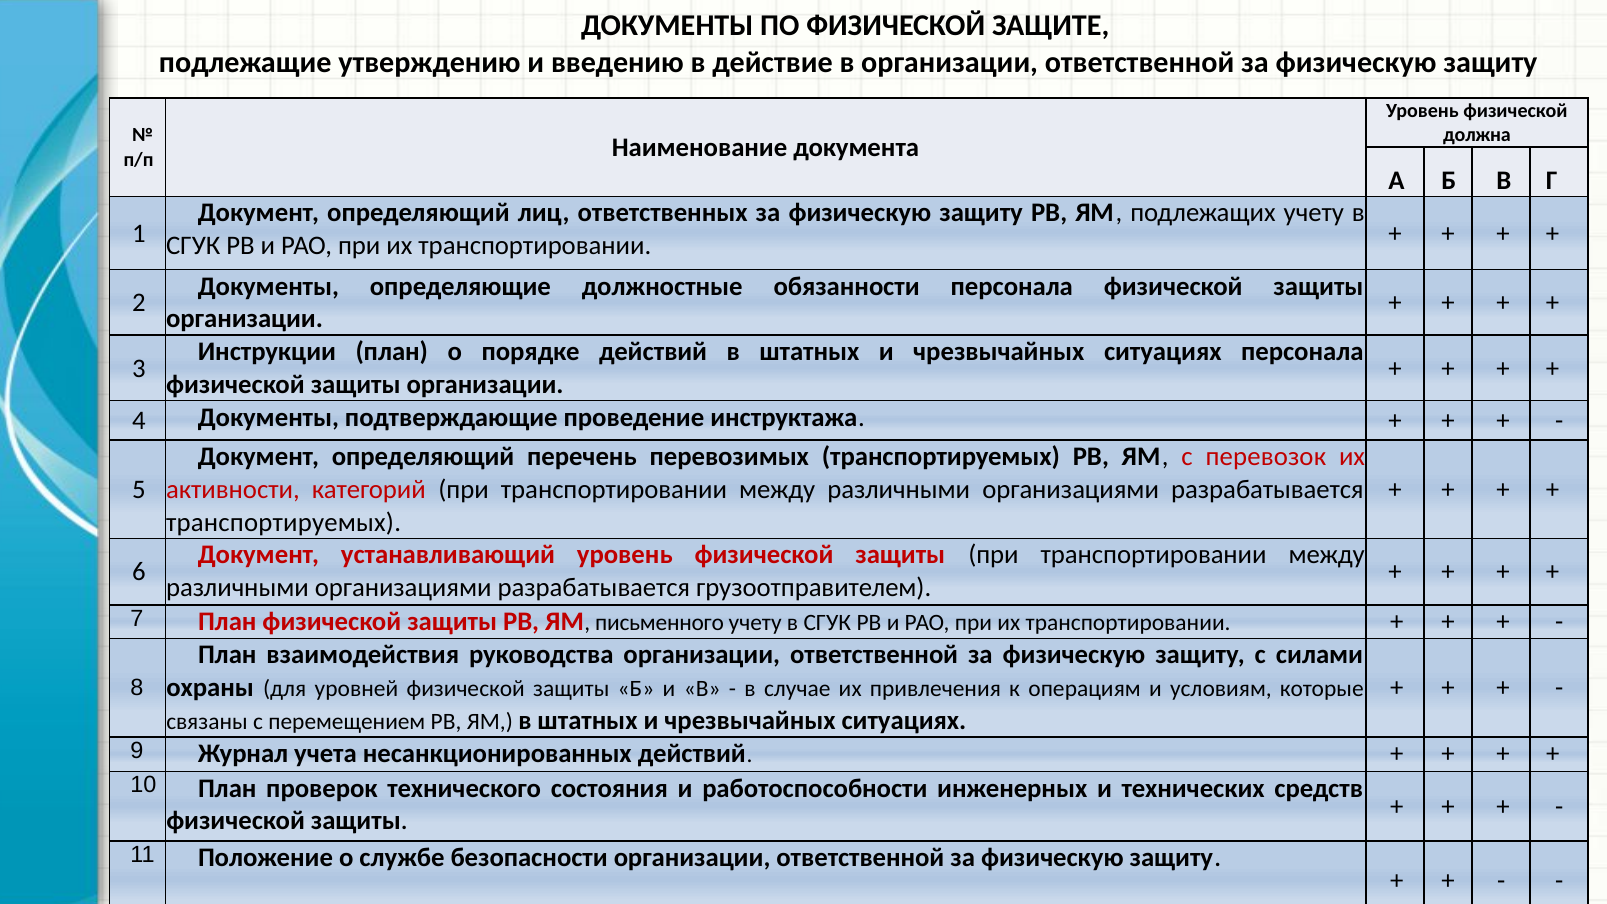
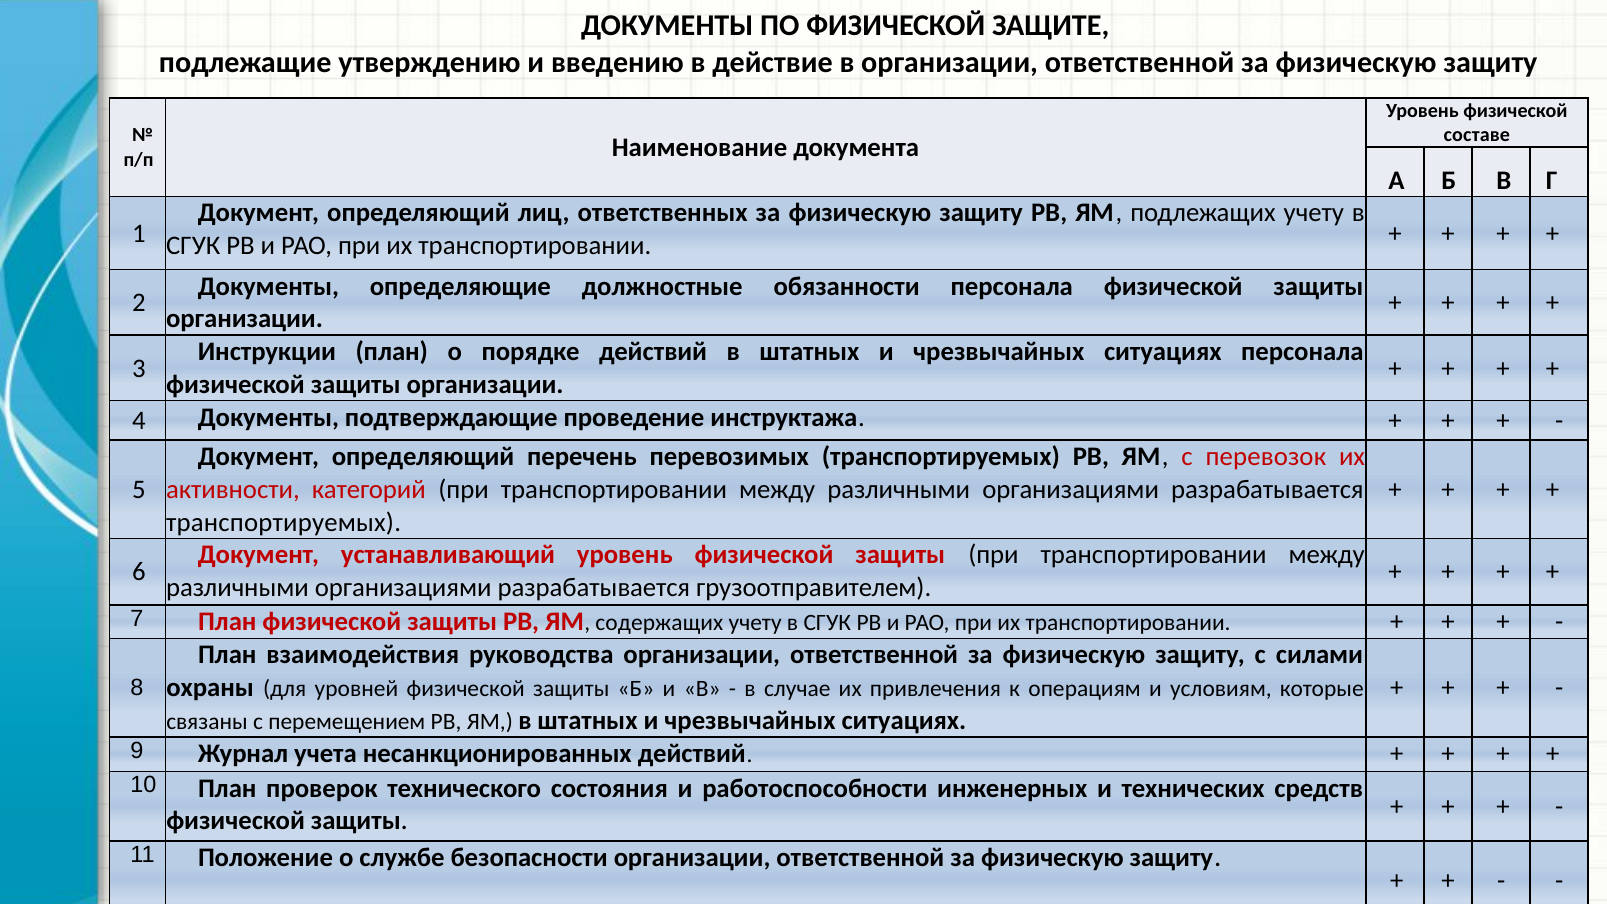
должна: должна -> составе
письменного: письменного -> содержащих
